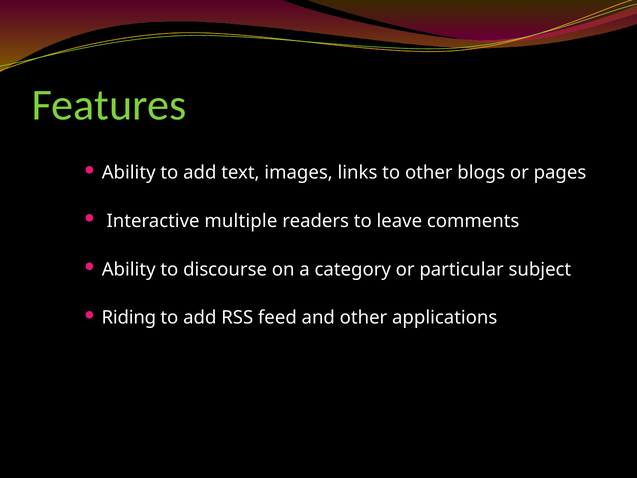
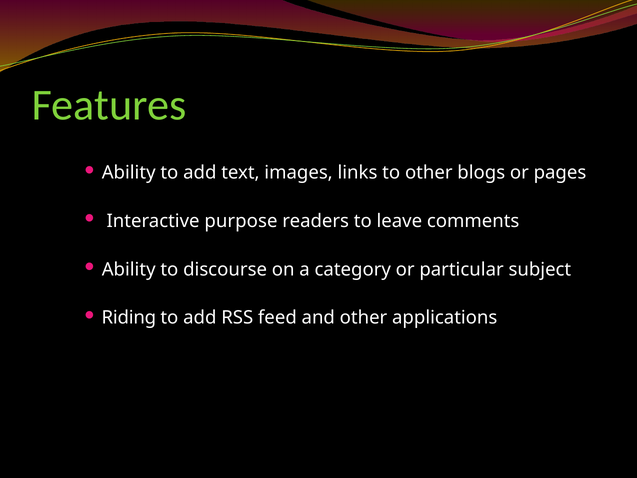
multiple: multiple -> purpose
